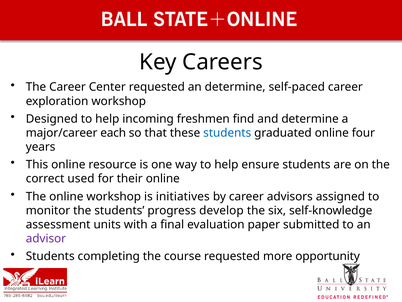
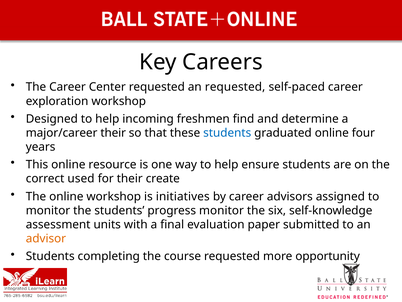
an determine: determine -> requested
major/career each: each -> their
their online: online -> create
progress develop: develop -> monitor
advisor colour: purple -> orange
